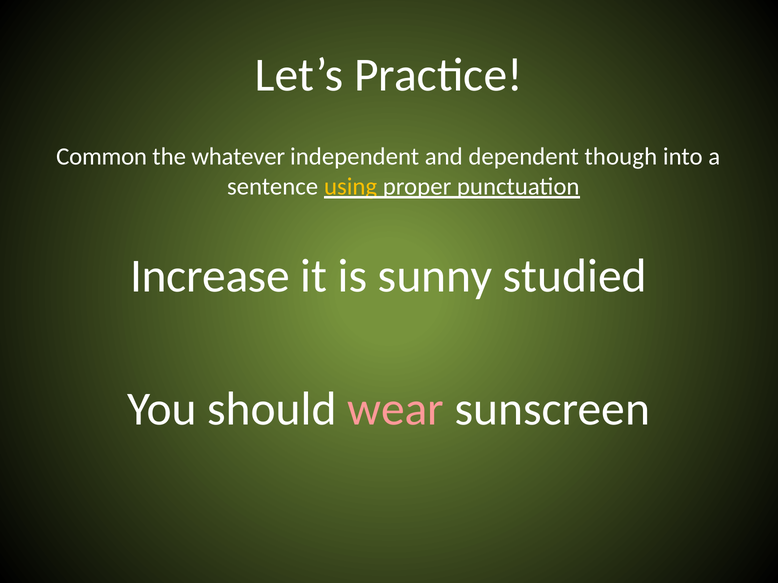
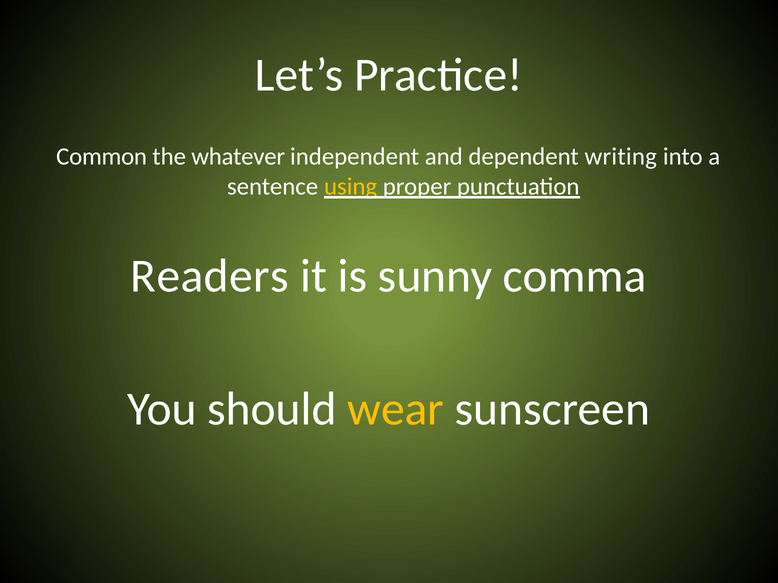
though: though -> writing
Increase: Increase -> Readers
studied: studied -> comma
wear colour: pink -> yellow
